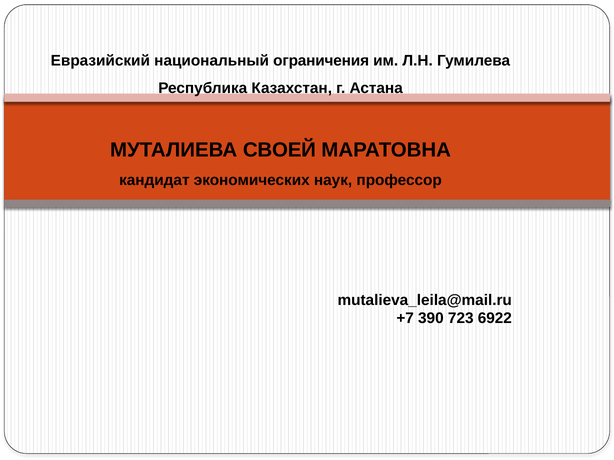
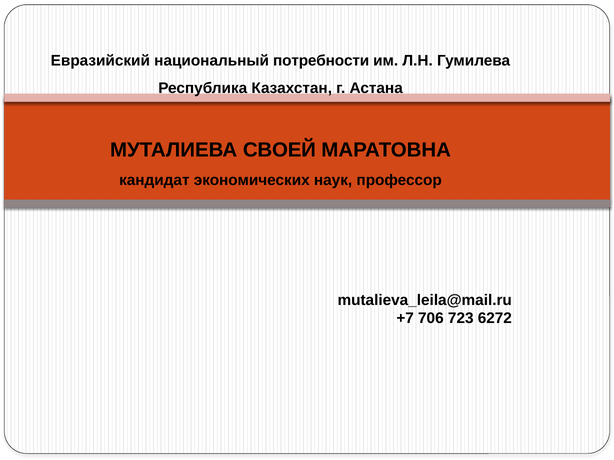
ограничения: ограничения -> потребности
390: 390 -> 706
6922: 6922 -> 6272
